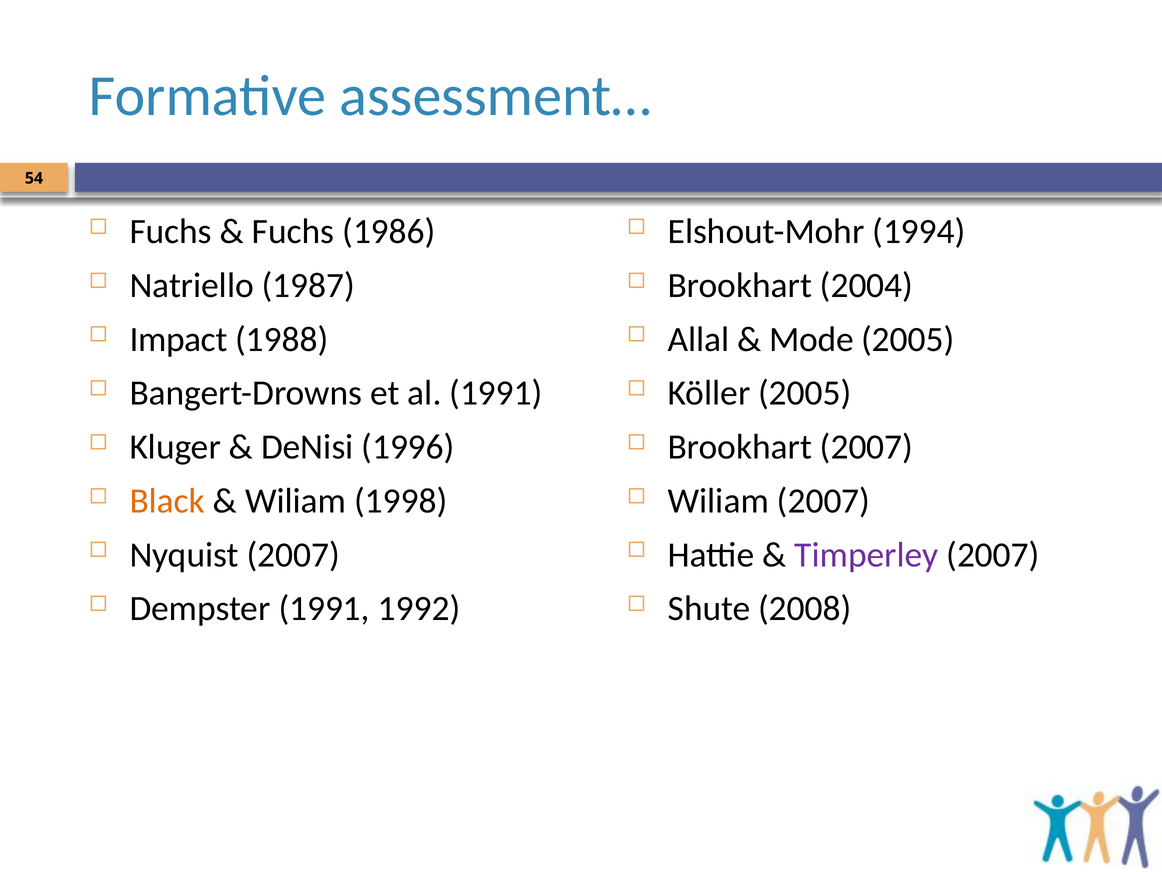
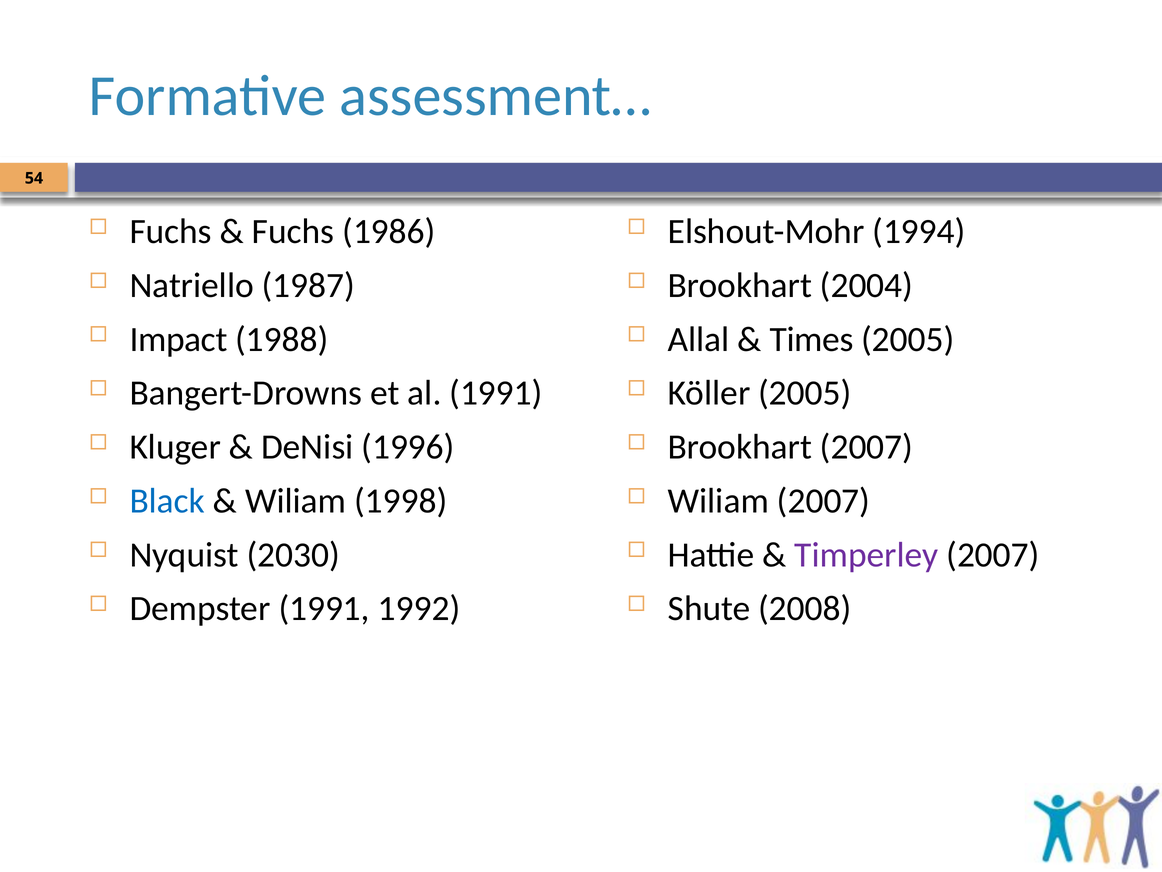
Mode: Mode -> Times
Black colour: orange -> blue
Nyquist 2007: 2007 -> 2030
